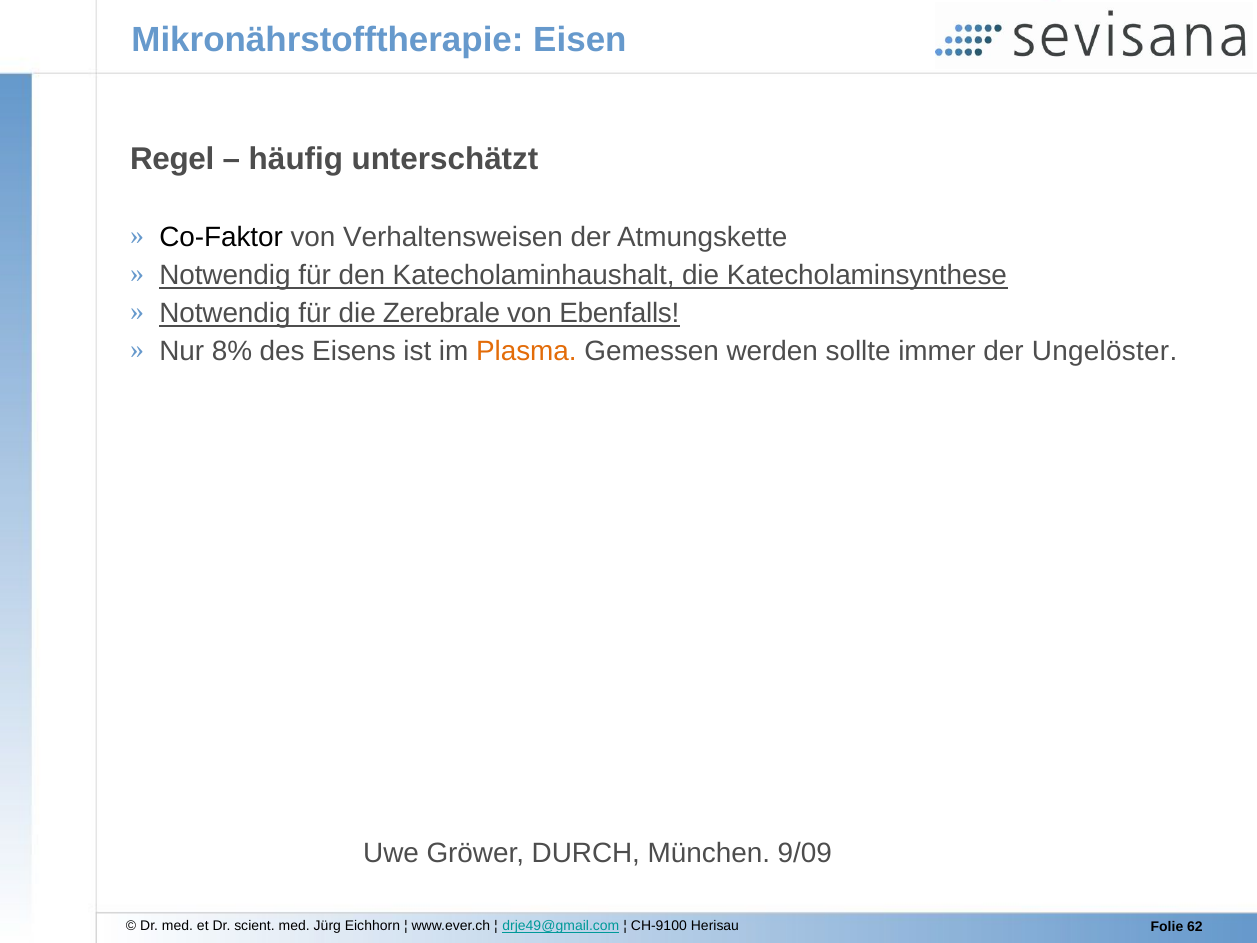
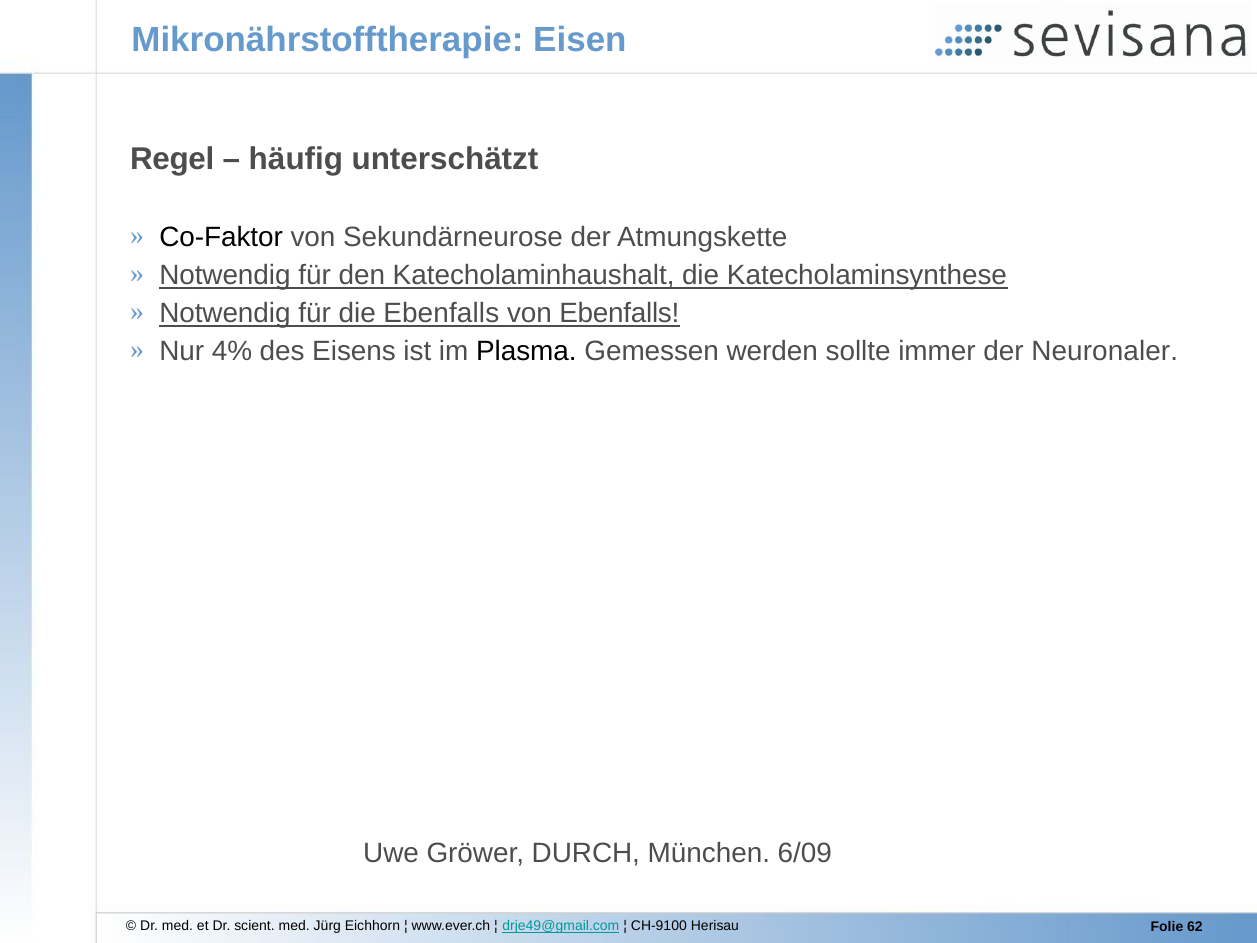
Verhaltensweisen: Verhaltensweisen -> Sekundärneurose
die Zerebrale: Zerebrale -> Ebenfalls
8%: 8% -> 4%
Plasma colour: orange -> black
Ungelöster: Ungelöster -> Neuronaler
9/09: 9/09 -> 6/09
